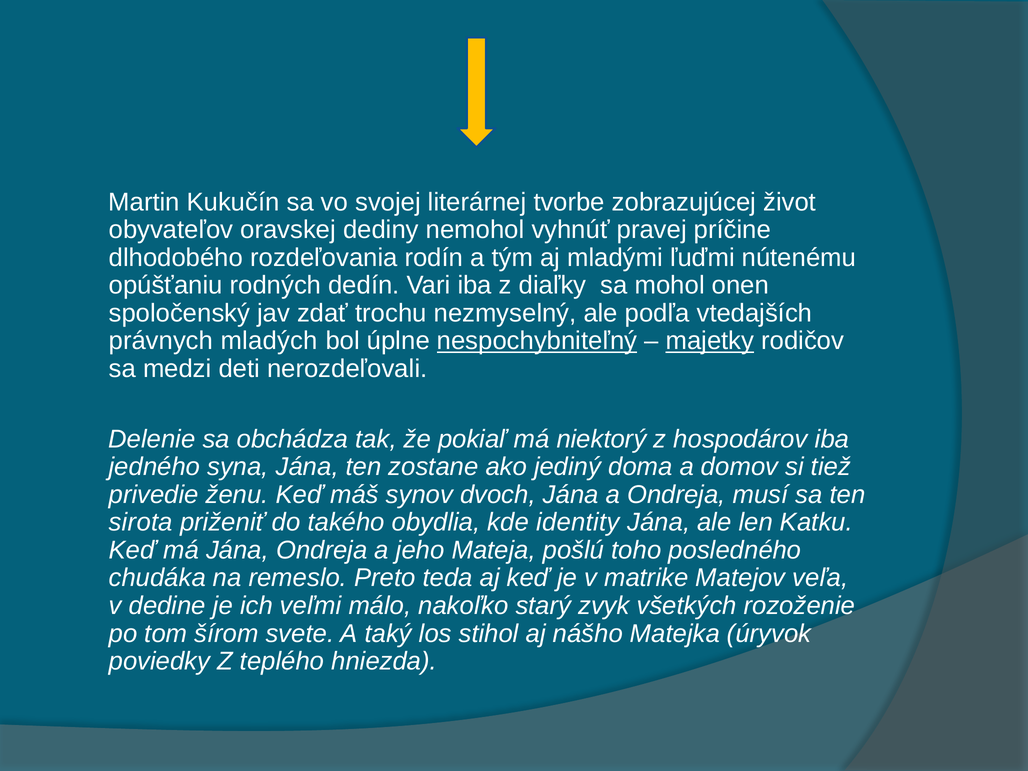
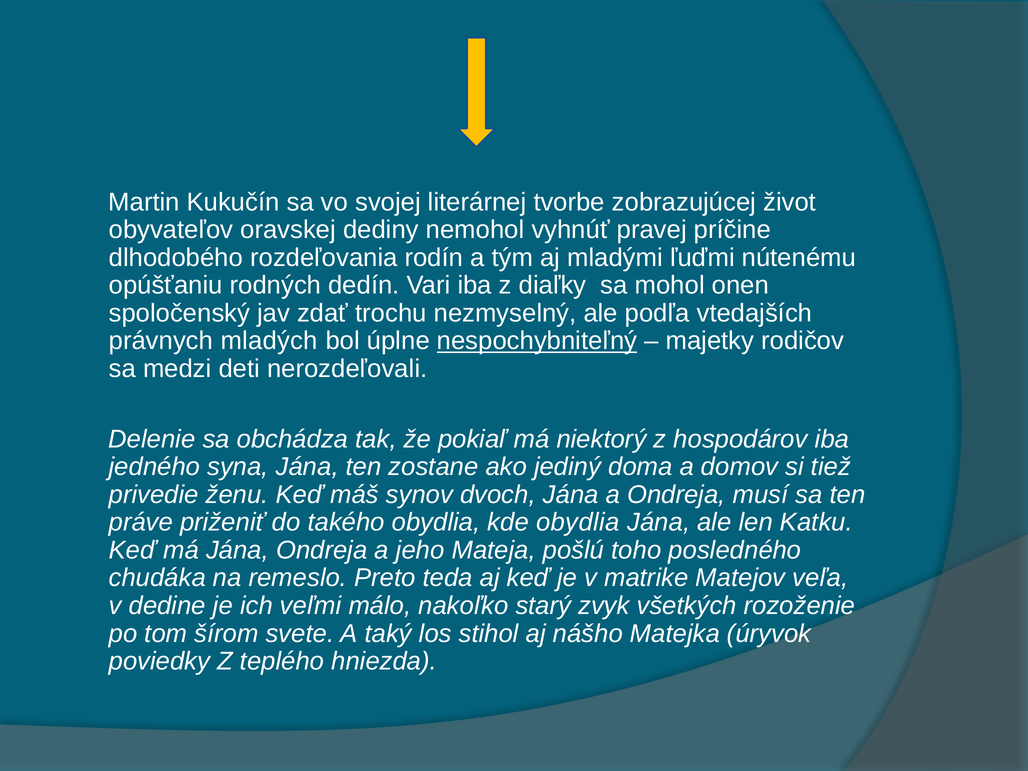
majetky underline: present -> none
sirota: sirota -> práve
kde identity: identity -> obydlia
